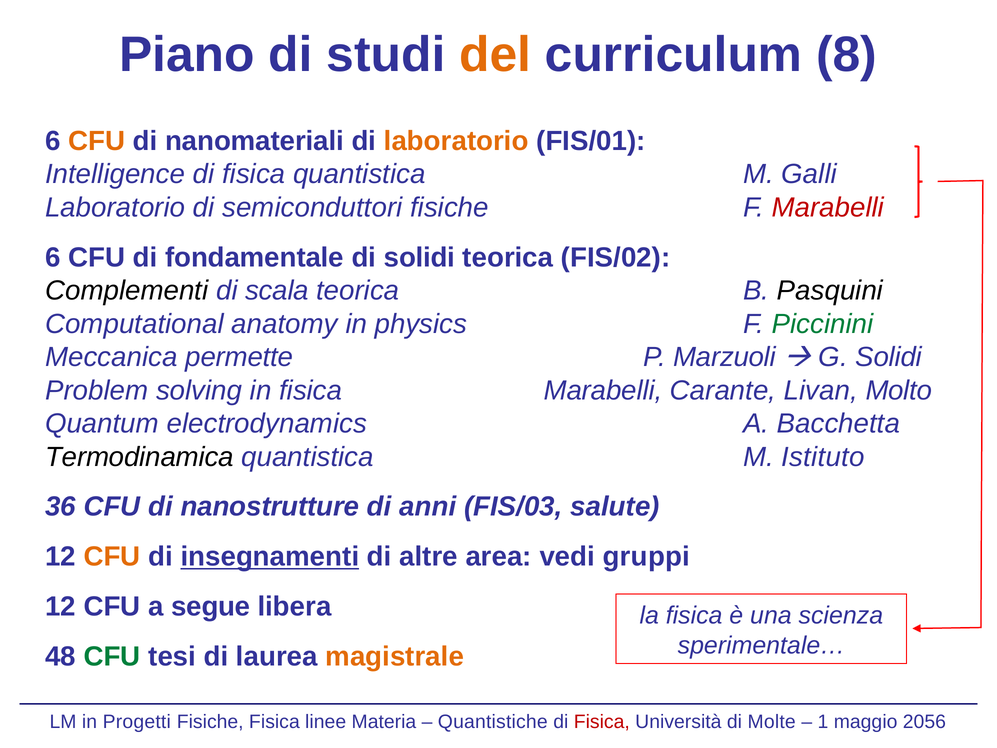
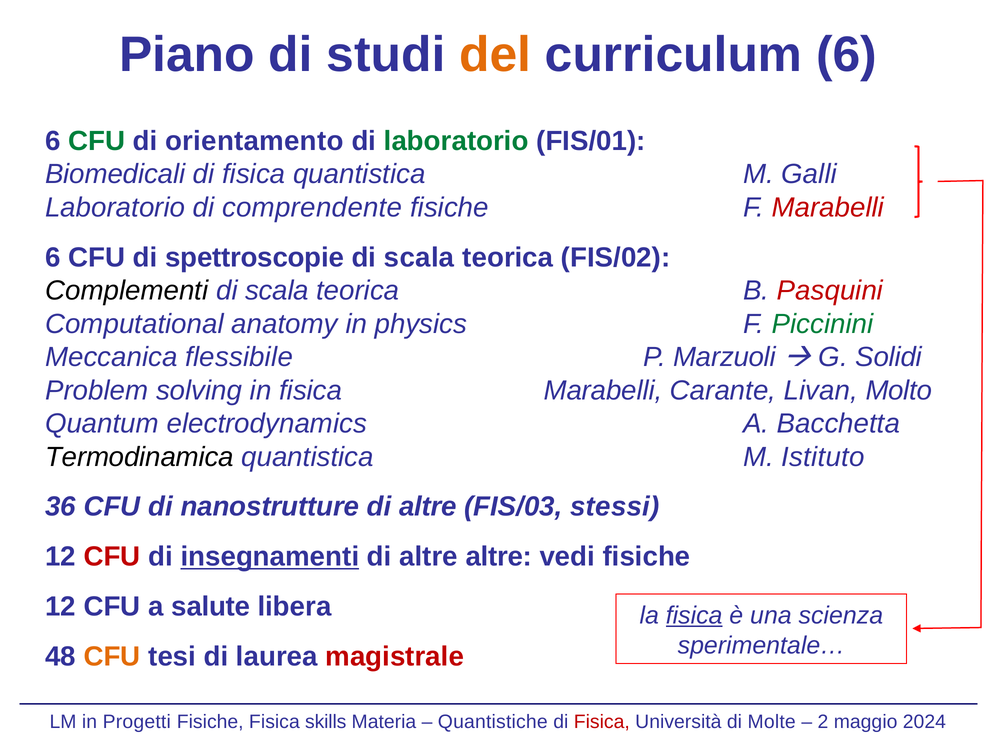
curriculum 8: 8 -> 6
CFU at (97, 141) colour: orange -> green
nanomateriali: nanomateriali -> orientamento
laboratorio at (456, 141) colour: orange -> green
Intelligence: Intelligence -> Biomedicali
semiconduttori: semiconduttori -> comprendente
fondamentale: fondamentale -> spettroscopie
solidi at (419, 257): solidi -> scala
Pasquini colour: black -> red
permette: permette -> flessibile
anni at (428, 507): anni -> altre
salute: salute -> stessi
CFU at (112, 557) colour: orange -> red
altre area: area -> altre
vedi gruppi: gruppi -> fisiche
segue: segue -> salute
fisica at (694, 615) underline: none -> present
CFU at (112, 656) colour: green -> orange
magistrale colour: orange -> red
linee: linee -> skills
1: 1 -> 2
2056: 2056 -> 2024
